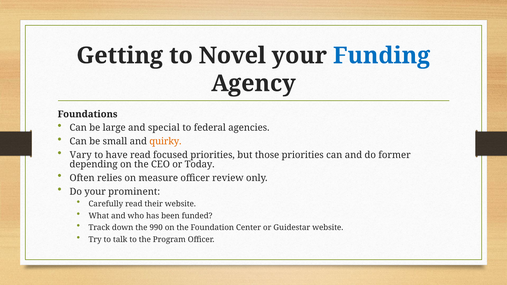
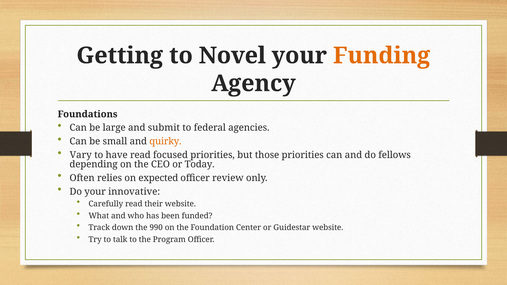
Funding colour: blue -> orange
special: special -> submit
former: former -> fellows
measure: measure -> expected
prominent: prominent -> innovative
